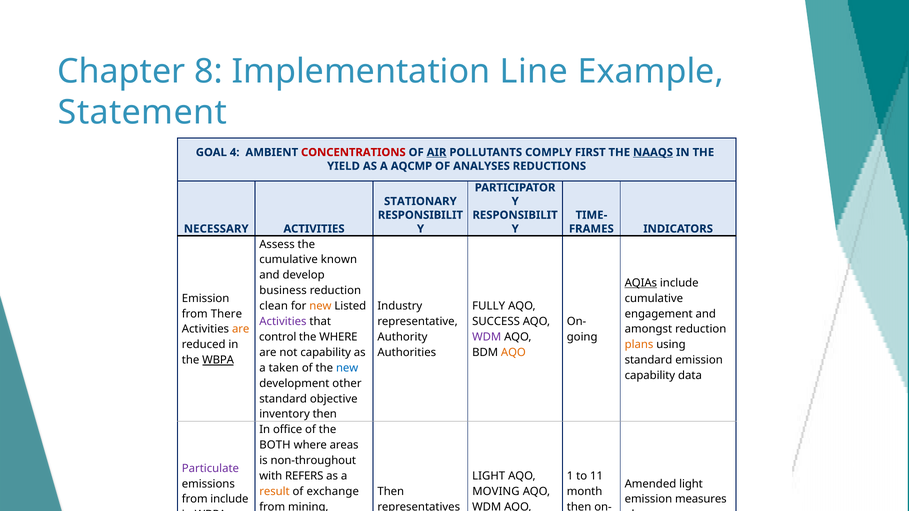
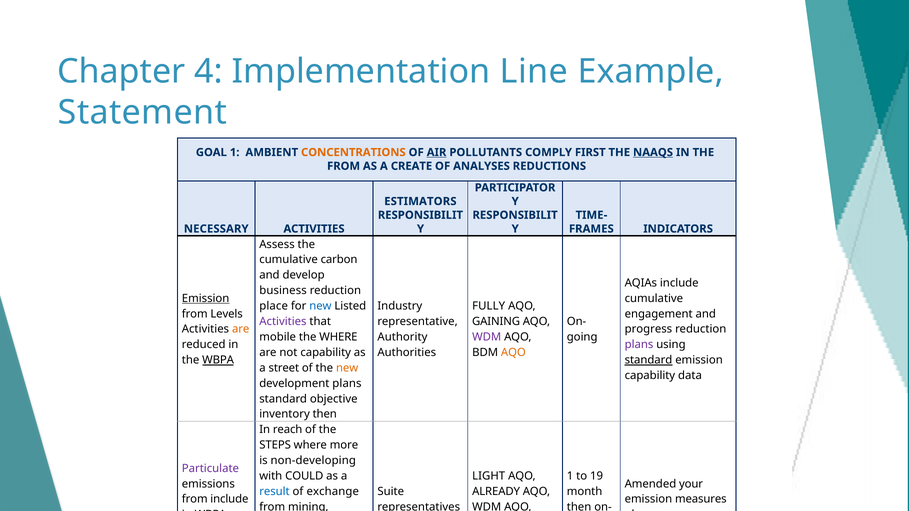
8: 8 -> 4
GOAL 4: 4 -> 1
CONCENTRATIONS colour: red -> orange
YIELD at (344, 166): YIELD -> FROM
AQCMP: AQCMP -> CREATE
STATIONARY: STATIONARY -> ESTIMATORS
known: known -> carbon
AQIAs underline: present -> none
Emission at (206, 299) underline: none -> present
clean: clean -> place
new at (320, 306) colour: orange -> blue
There: There -> Levels
SUCCESS: SUCCESS -> GAINING
amongst: amongst -> progress
control at (278, 337): control -> mobile
plans at (639, 345) colour: orange -> purple
standard at (648, 360) underline: none -> present
taken: taken -> street
new at (347, 368) colour: blue -> orange
development other: other -> plans
office: office -> reach
BOTH: BOTH -> STEPS
where areas: areas -> more
non-throughout: non-throughout -> non-developing
REFERS: REFERS -> COULD
11: 11 -> 19
Amended light: light -> your
result colour: orange -> blue
Then at (391, 492): Then -> Suite
MOVING: MOVING -> ALREADY
